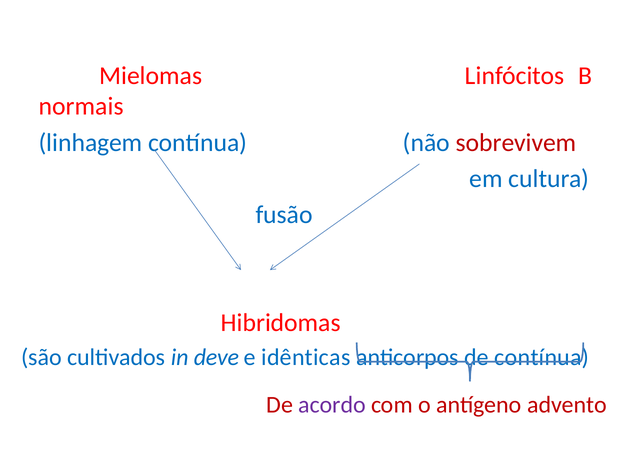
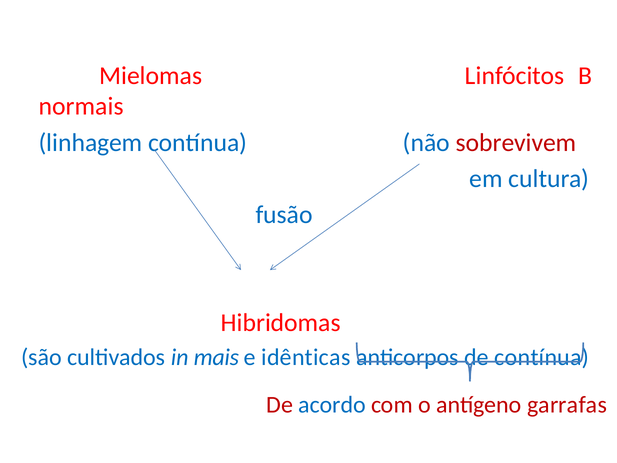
deve: deve -> mais
acordo colour: purple -> blue
advento: advento -> garrafas
